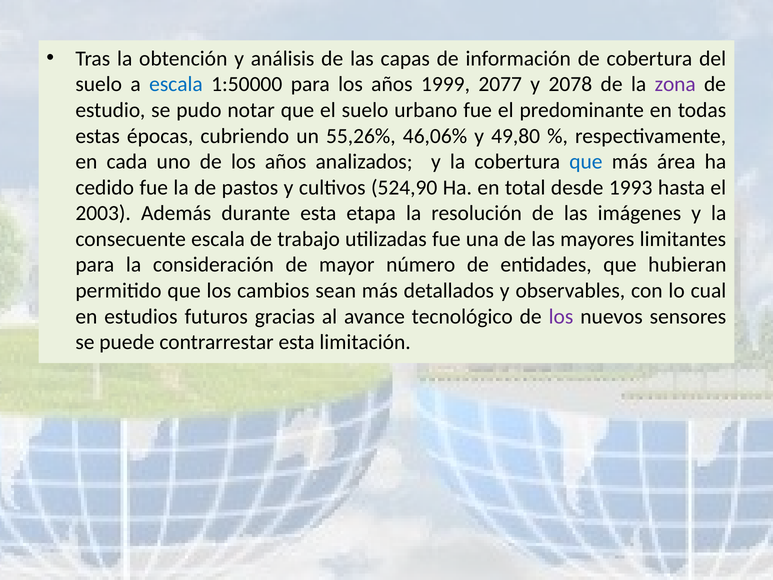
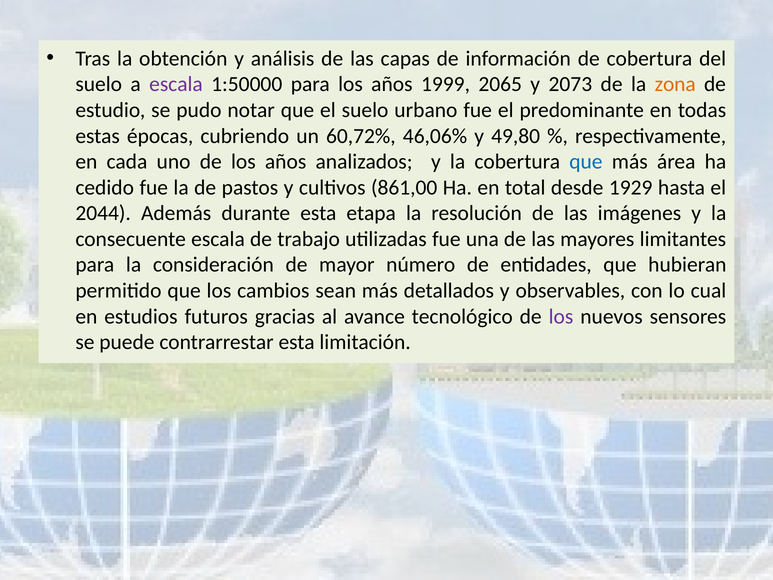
escala at (176, 84) colour: blue -> purple
2077: 2077 -> 2065
2078: 2078 -> 2073
zona colour: purple -> orange
55,26%: 55,26% -> 60,72%
524,90: 524,90 -> 861,00
1993: 1993 -> 1929
2003: 2003 -> 2044
